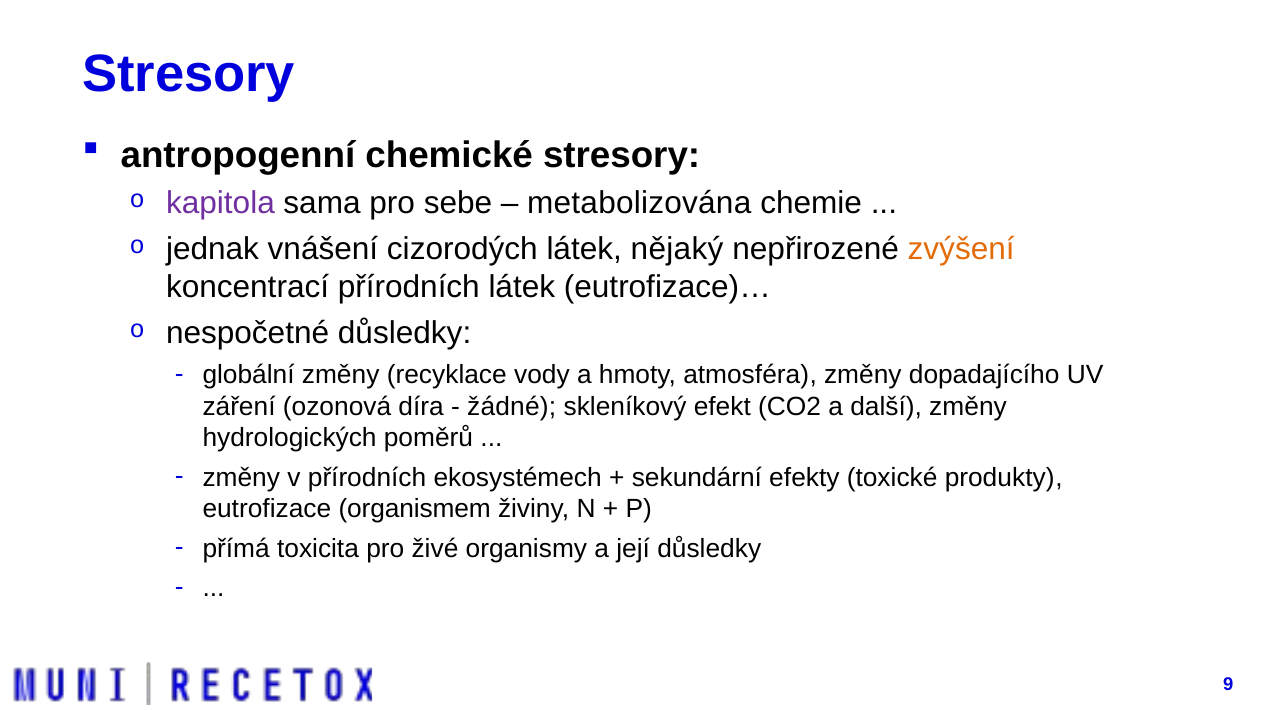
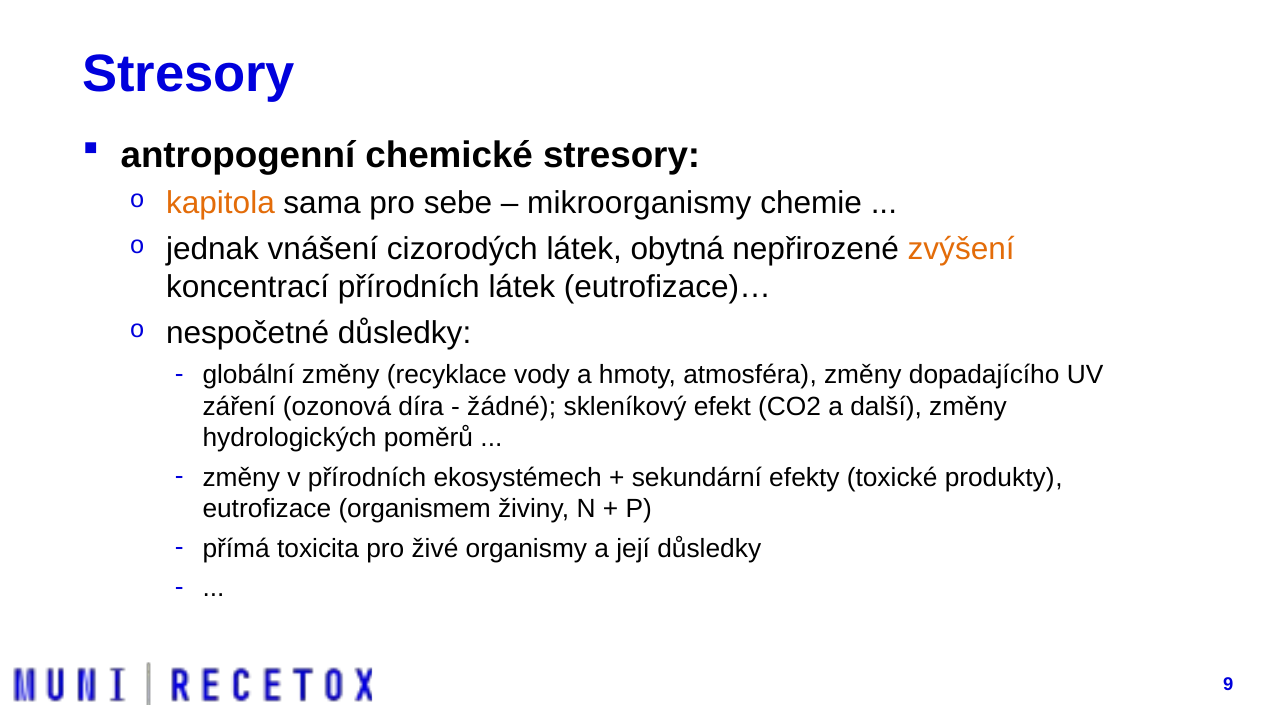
kapitola colour: purple -> orange
metabolizována: metabolizována -> mikroorganismy
nějaký: nějaký -> obytná
